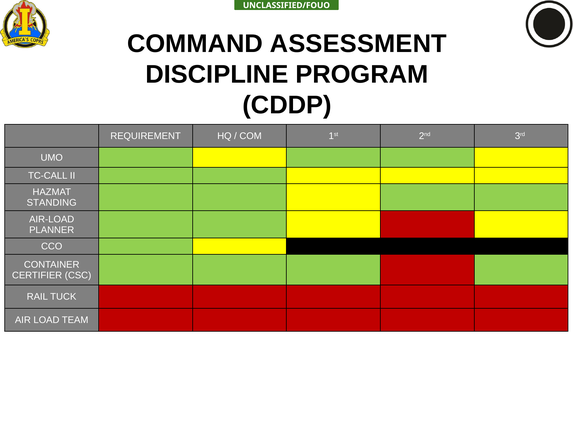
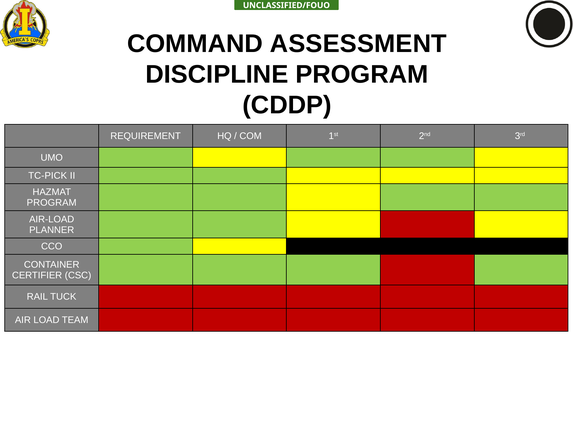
TC-CALL: TC-CALL -> TC-PICK
STANDING at (52, 203): STANDING -> PROGRAM
